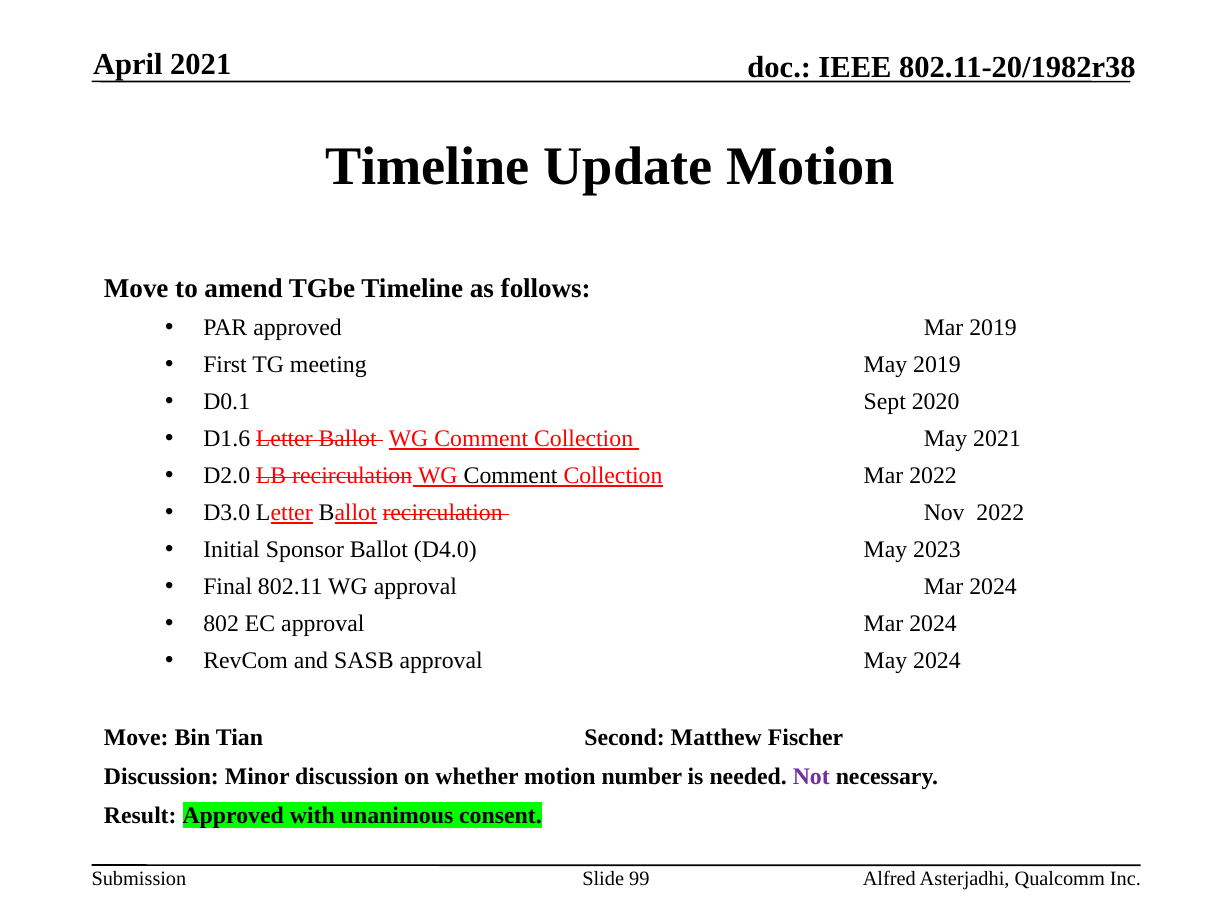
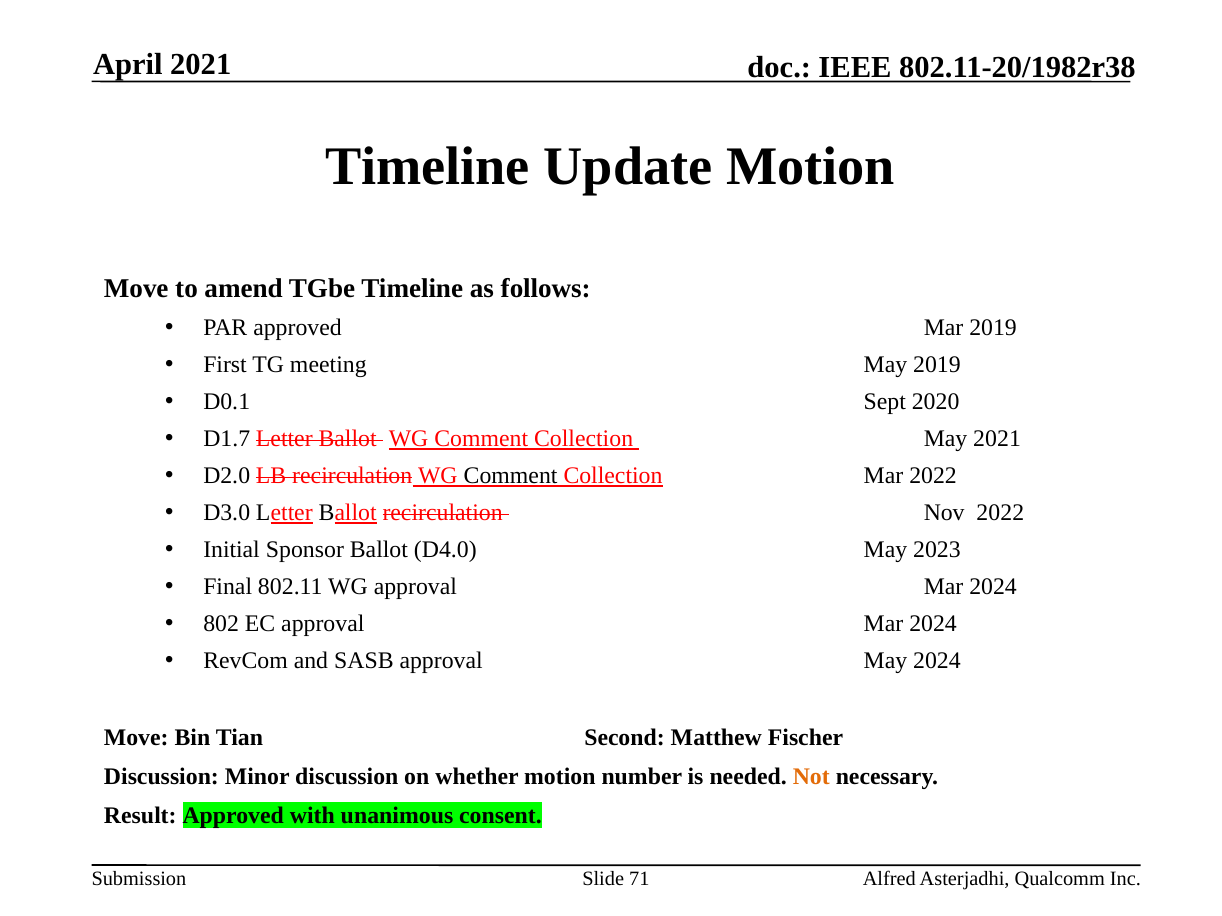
D1.6: D1.6 -> D1.7
Not colour: purple -> orange
99: 99 -> 71
